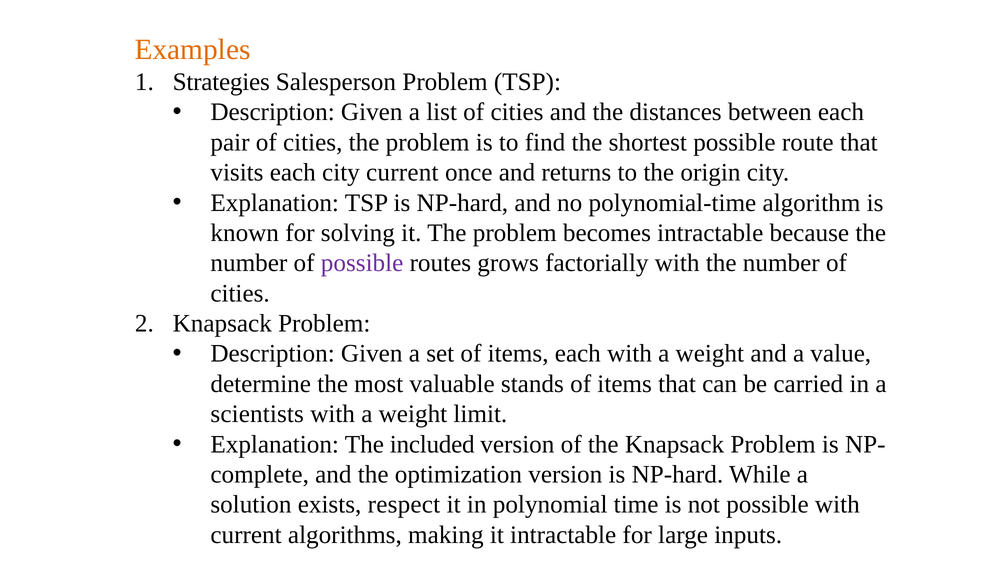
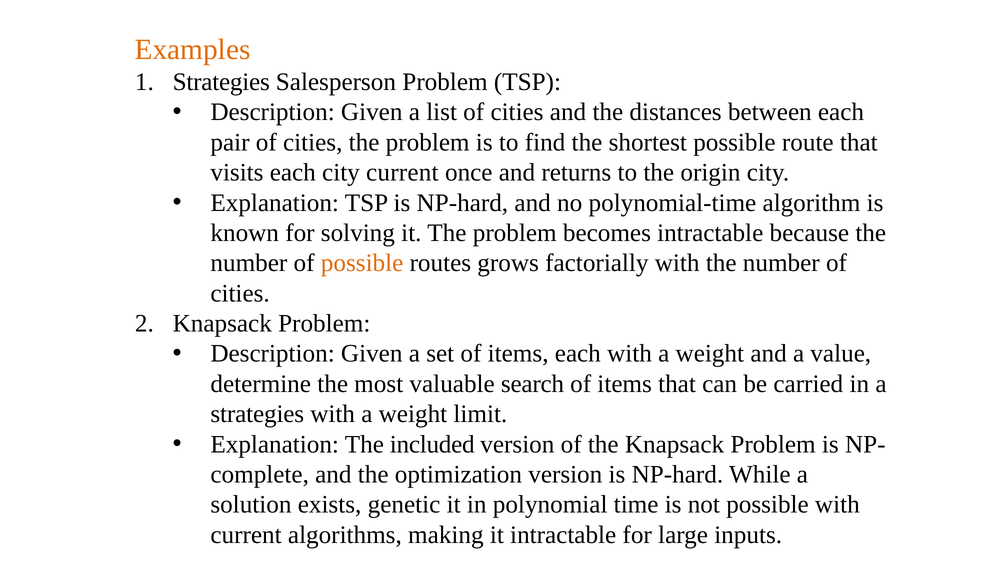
possible at (362, 263) colour: purple -> orange
stands: stands -> search
scientists at (257, 414): scientists -> strategies
respect: respect -> genetic
